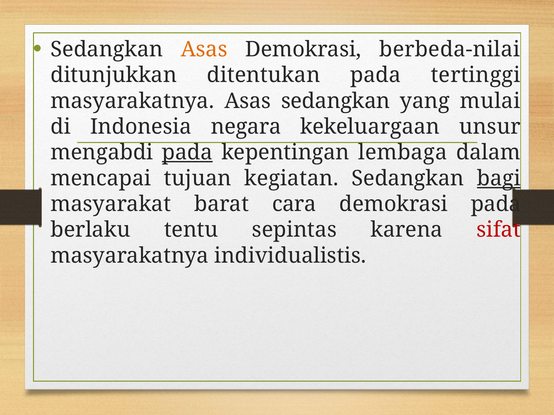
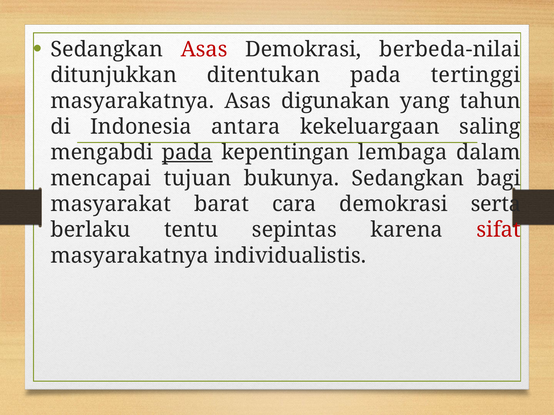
Asas at (204, 49) colour: orange -> red
Asas sedangkan: sedangkan -> digunakan
mulai: mulai -> tahun
negara: negara -> antara
unsur: unsur -> saling
kegiatan: kegiatan -> bukunya
bagi underline: present -> none
demokrasi pada: pada -> serta
